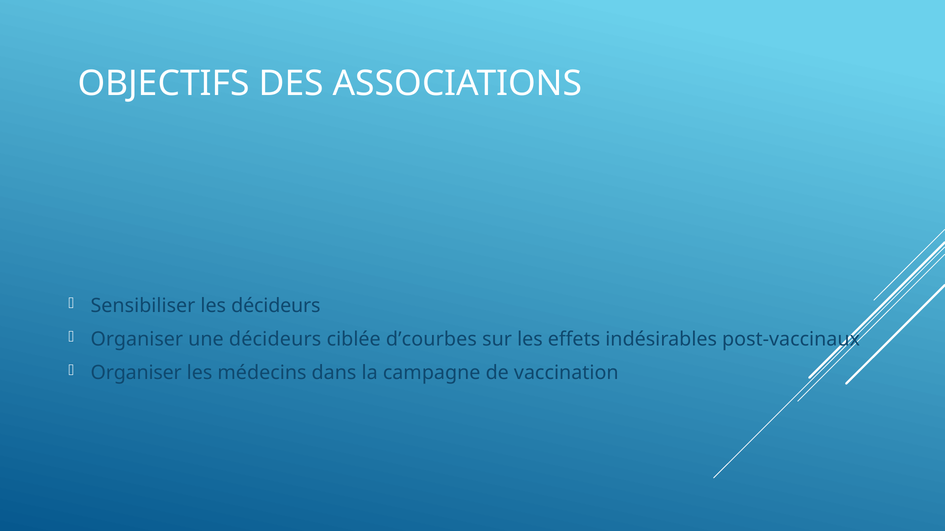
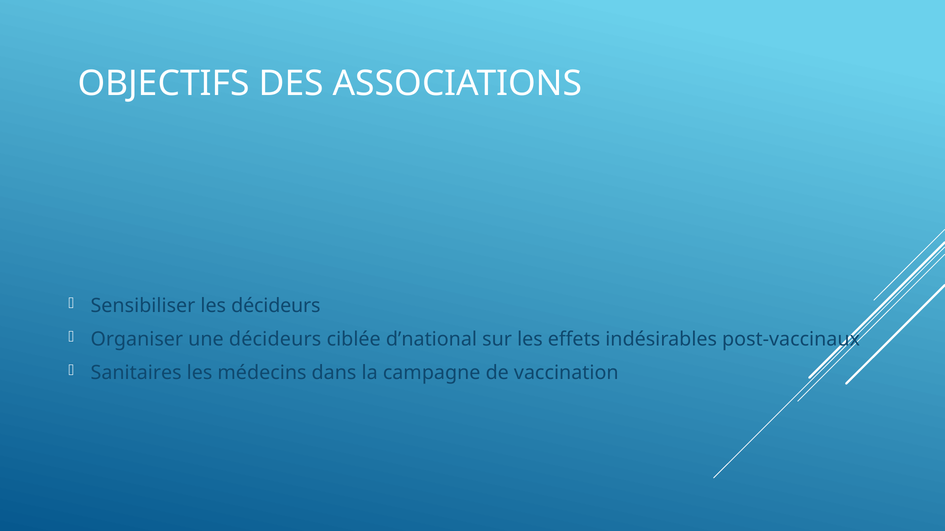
d’courbes: d’courbes -> d’national
Organiser at (136, 373): Organiser -> Sanitaires
